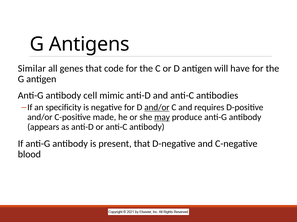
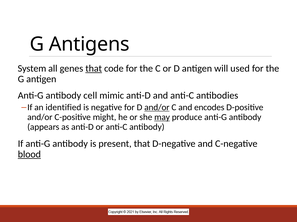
Similar: Similar -> System
that at (94, 69) underline: none -> present
have: have -> used
specificity: specificity -> identified
requires: requires -> encodes
made: made -> might
blood underline: none -> present
